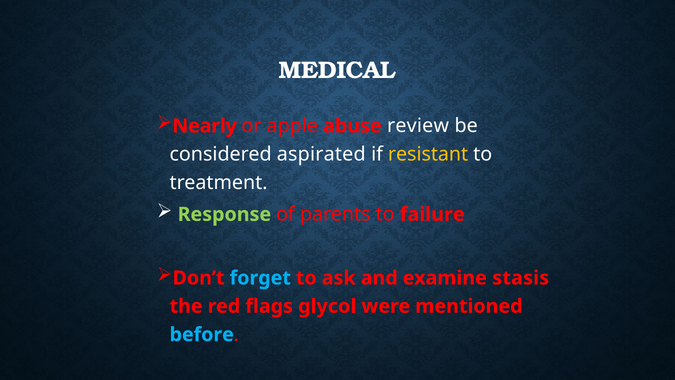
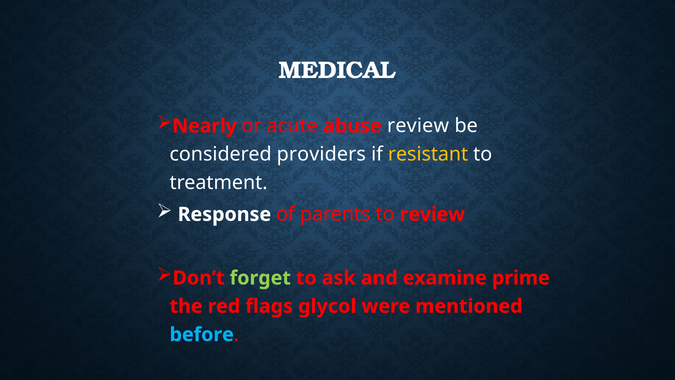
apple: apple -> acute
aspirated: aspirated -> providers
Response colour: light green -> white
to failure: failure -> review
forget colour: light blue -> light green
stasis: stasis -> prime
